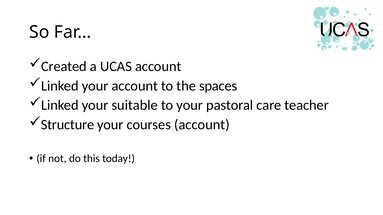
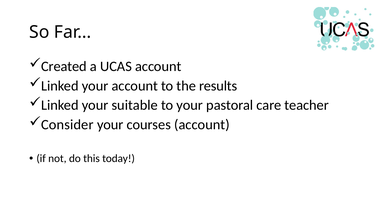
spaces: spaces -> results
Structure: Structure -> Consider
